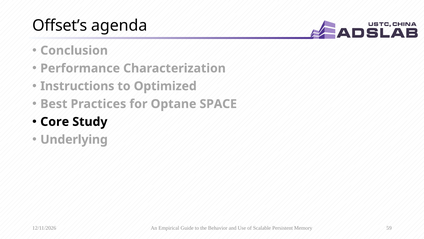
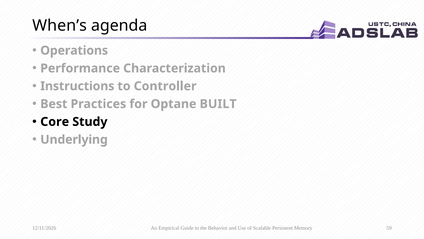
Offset’s: Offset’s -> When’s
Conclusion: Conclusion -> Operations
Optimized: Optimized -> Controller
SPACE: SPACE -> BUILT
